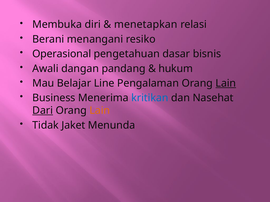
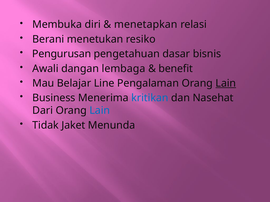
menangani: menangani -> menetukan
Operasional: Operasional -> Pengurusan
pandang: pandang -> lembaga
hukum: hukum -> benefit
Dari underline: present -> none
Lain at (100, 111) colour: orange -> blue
